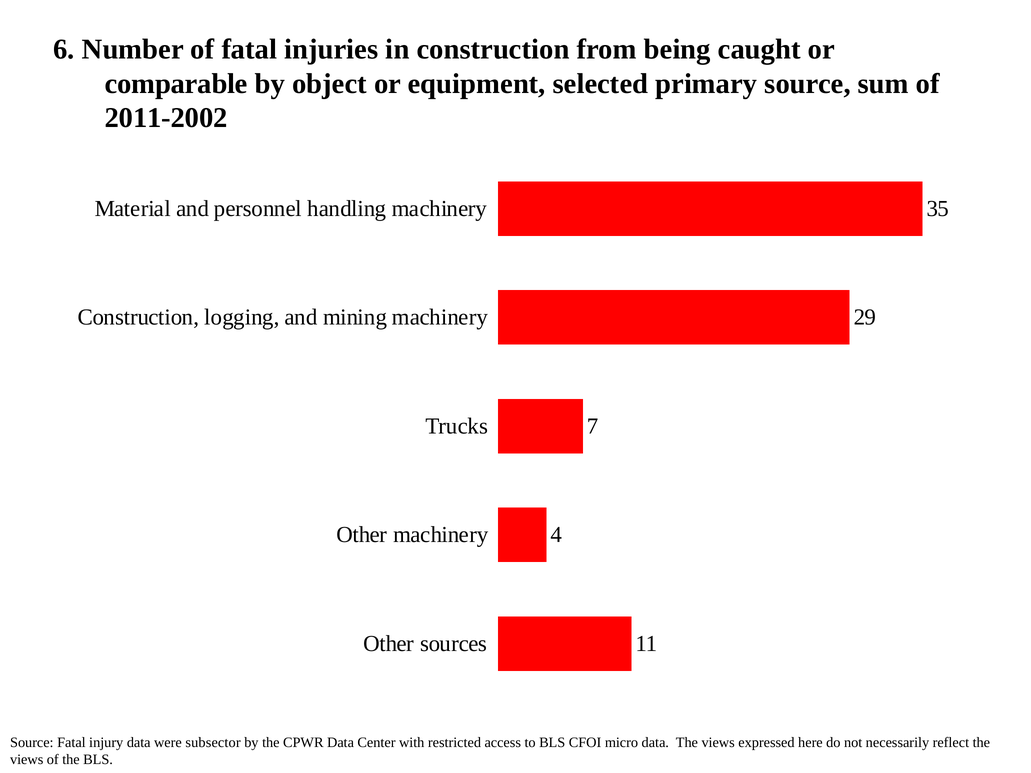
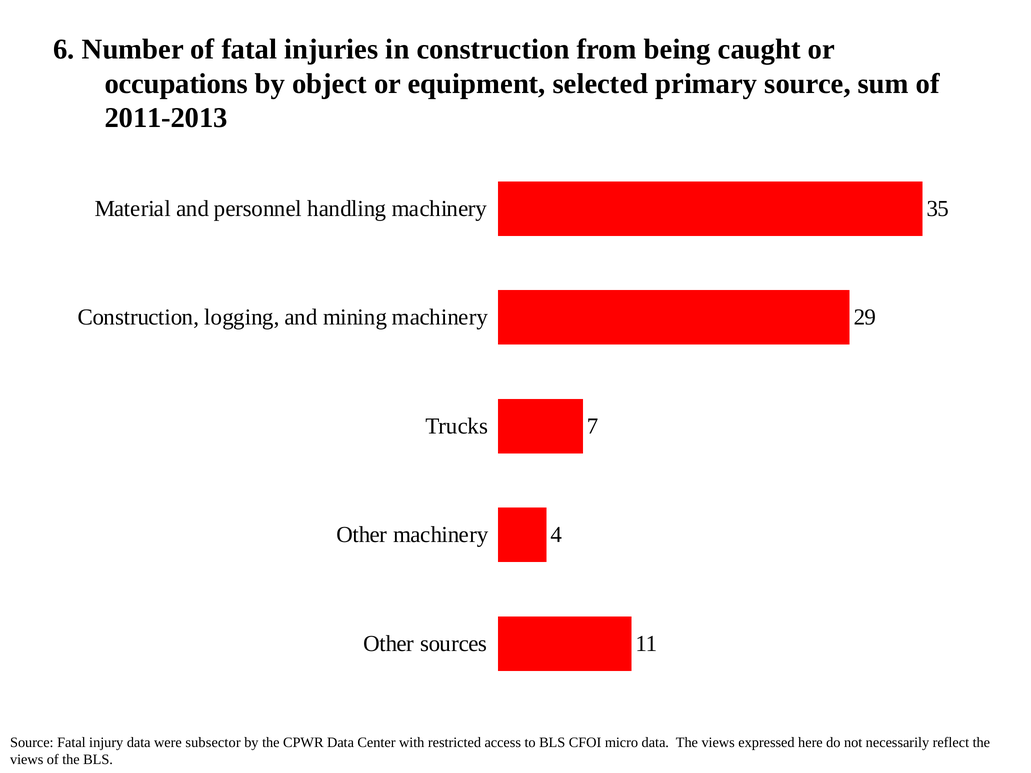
comparable: comparable -> occupations
2011-2002: 2011-2002 -> 2011-2013
